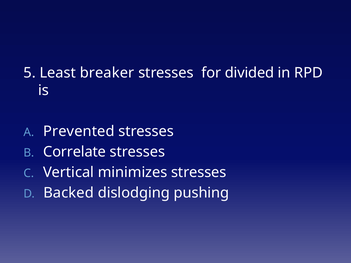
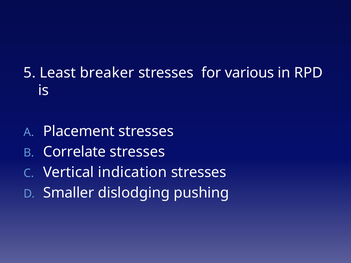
divided: divided -> various
Prevented: Prevented -> Placement
minimizes: minimizes -> indication
Backed: Backed -> Smaller
